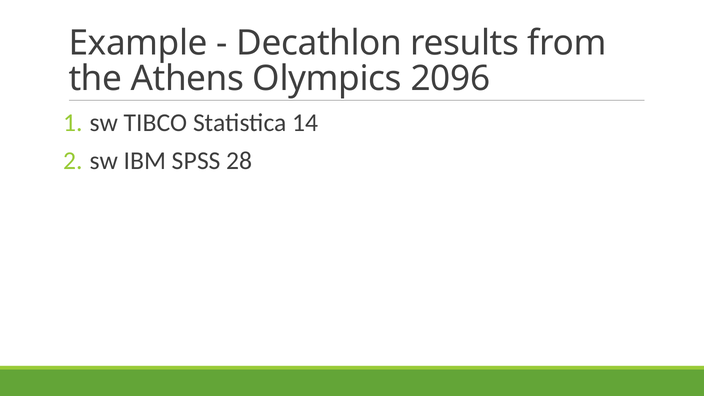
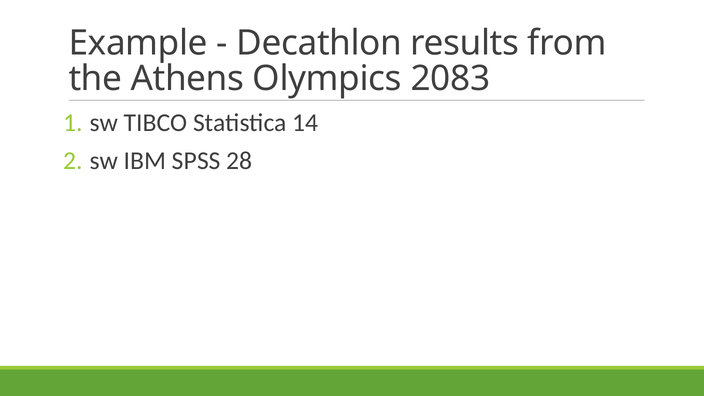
2096: 2096 -> 2083
